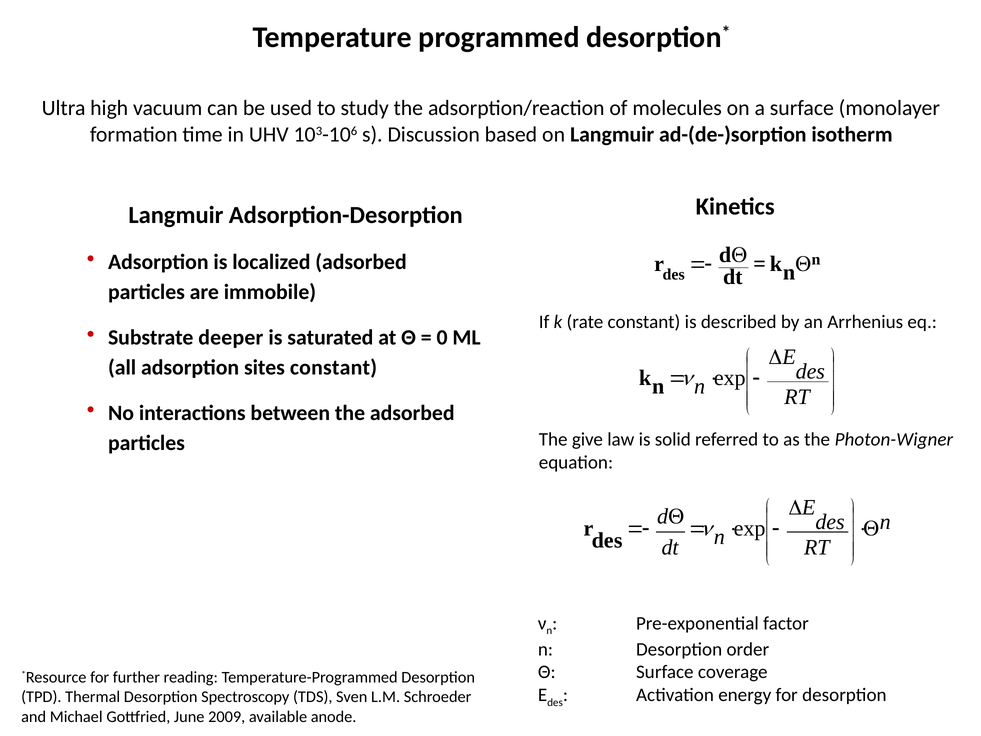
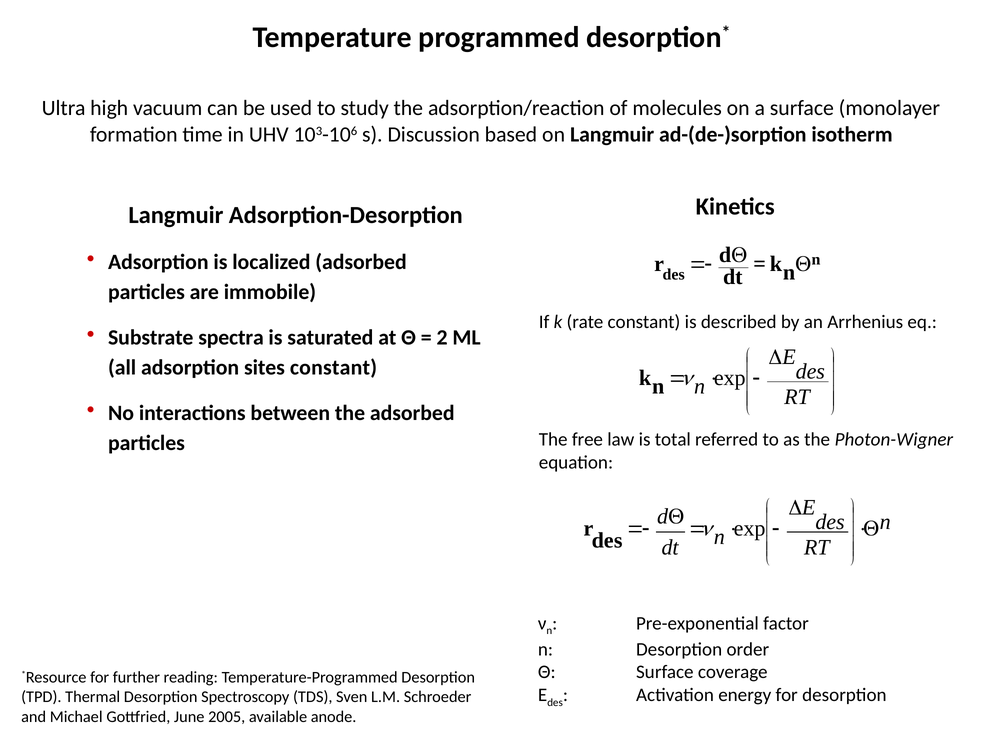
deeper: deeper -> spectra
0: 0 -> 2
give: give -> free
solid: solid -> total
2009: 2009 -> 2005
